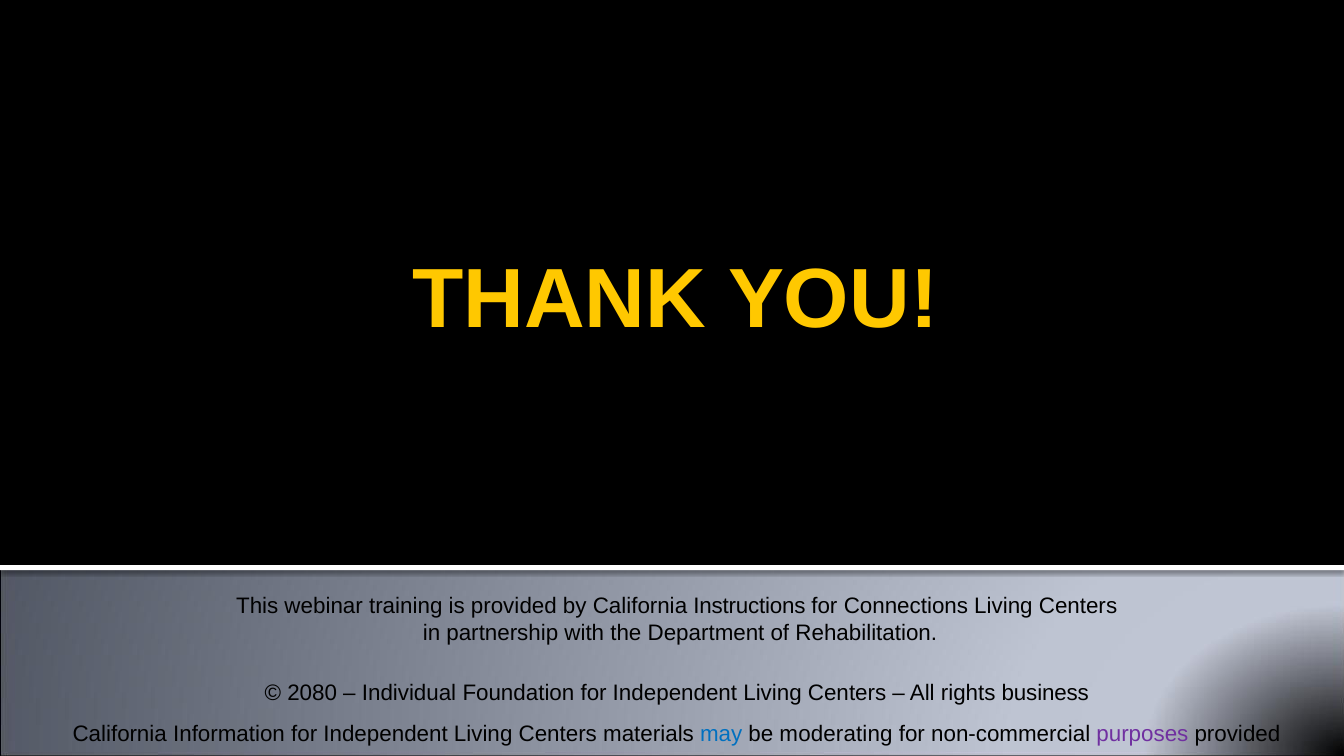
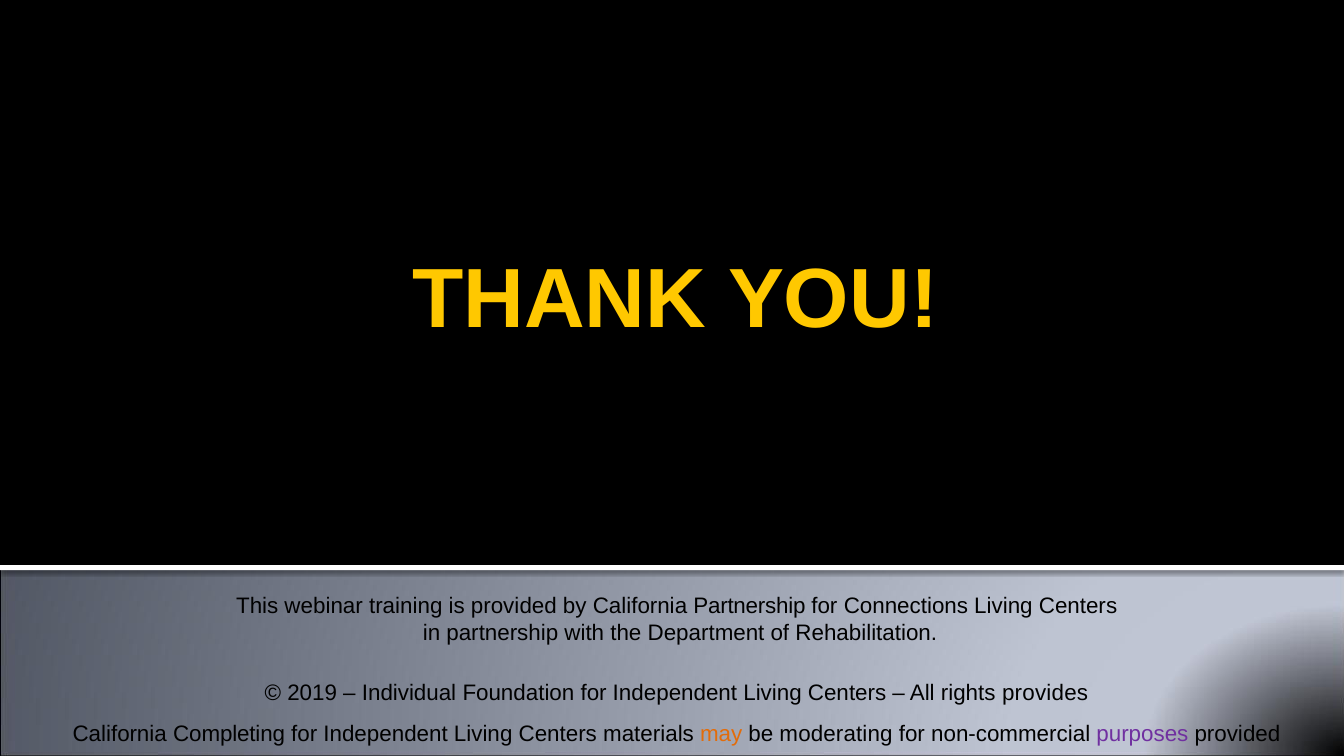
California Instructions: Instructions -> Partnership
2080: 2080 -> 2019
business: business -> provides
Information: Information -> Completing
may colour: blue -> orange
